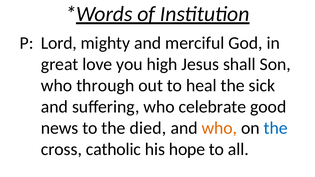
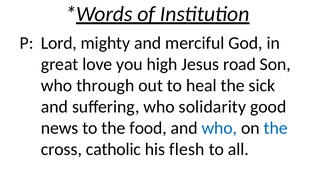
shall: shall -> road
celebrate: celebrate -> solidarity
died: died -> food
who at (219, 128) colour: orange -> blue
hope: hope -> flesh
